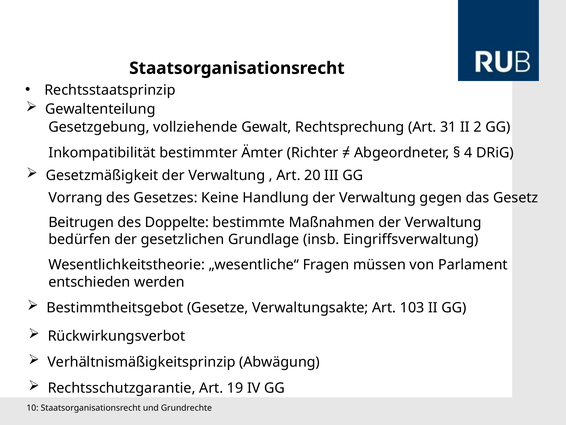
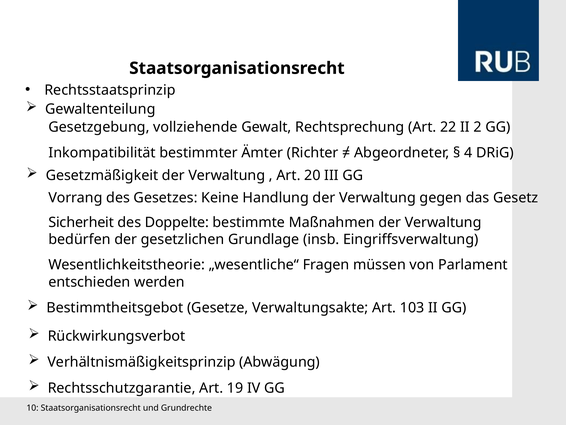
31: 31 -> 22
Beitrugen: Beitrugen -> Sicherheit
